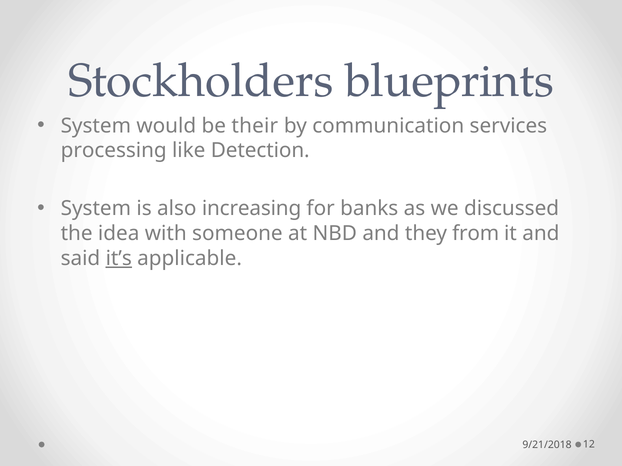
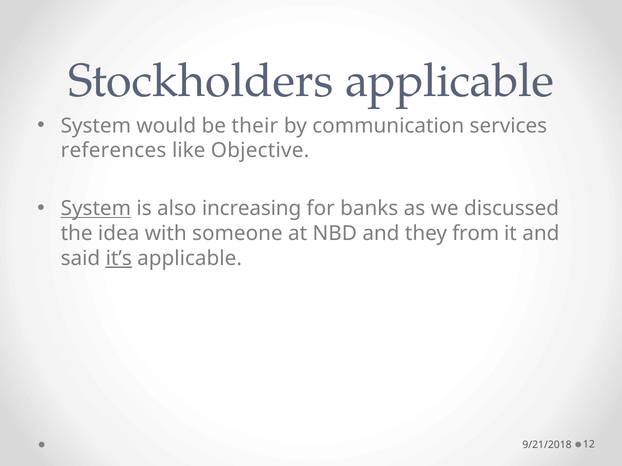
Stockholders blueprints: blueprints -> applicable
processing: processing -> references
Detection: Detection -> Objective
System at (96, 209) underline: none -> present
